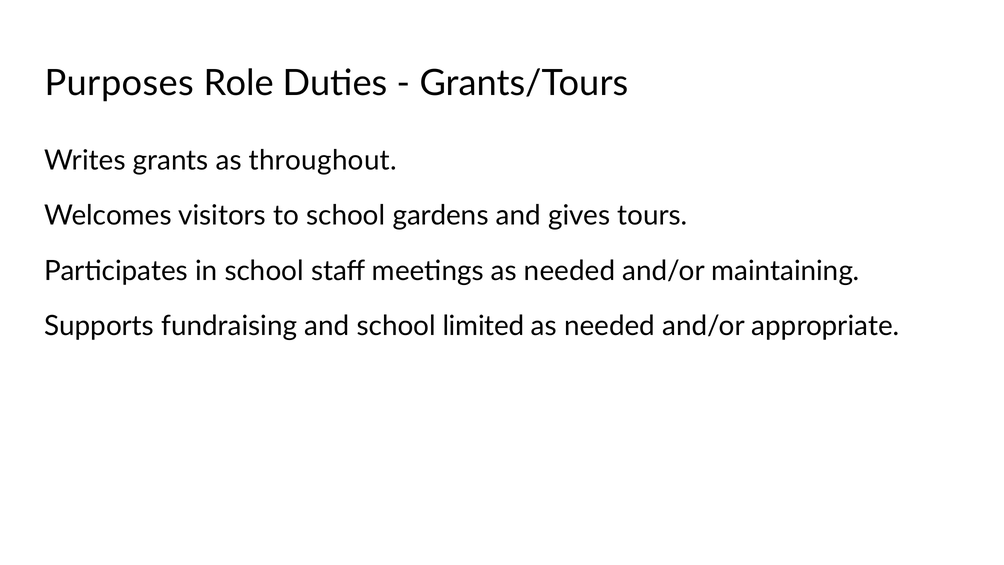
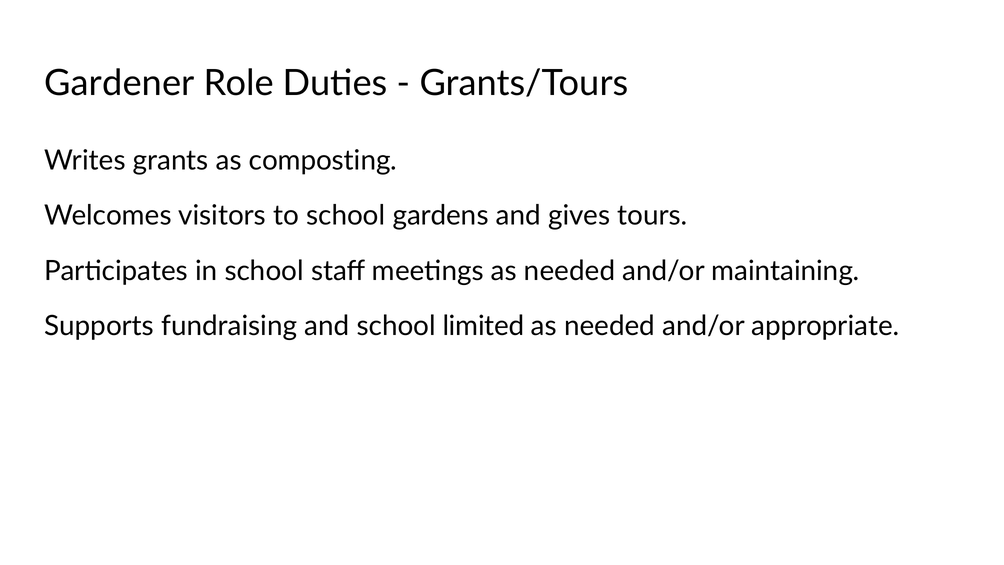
Purposes: Purposes -> Gardener
throughout: throughout -> composting
